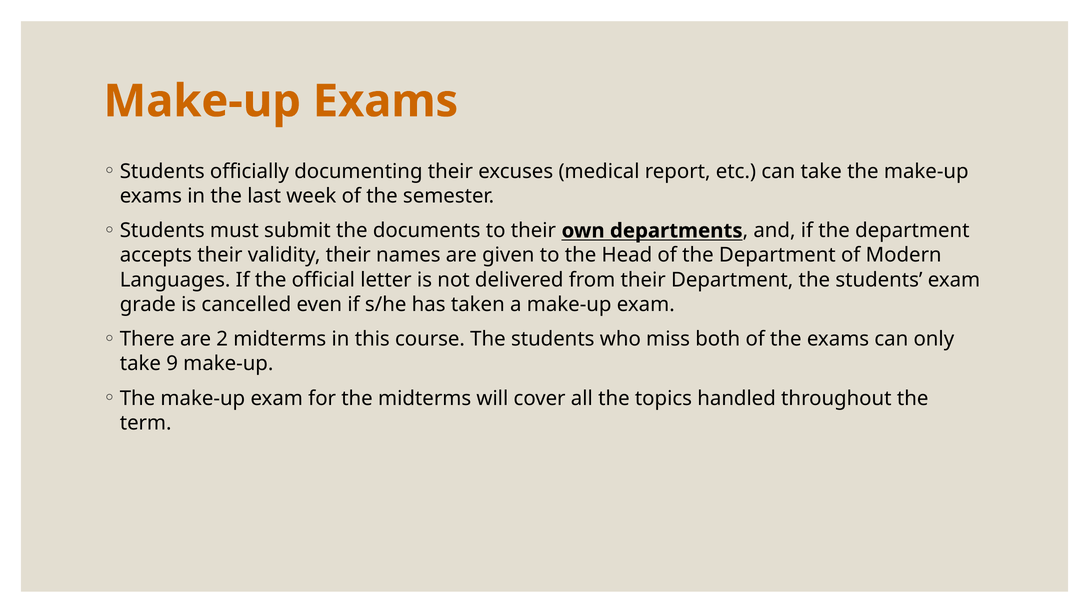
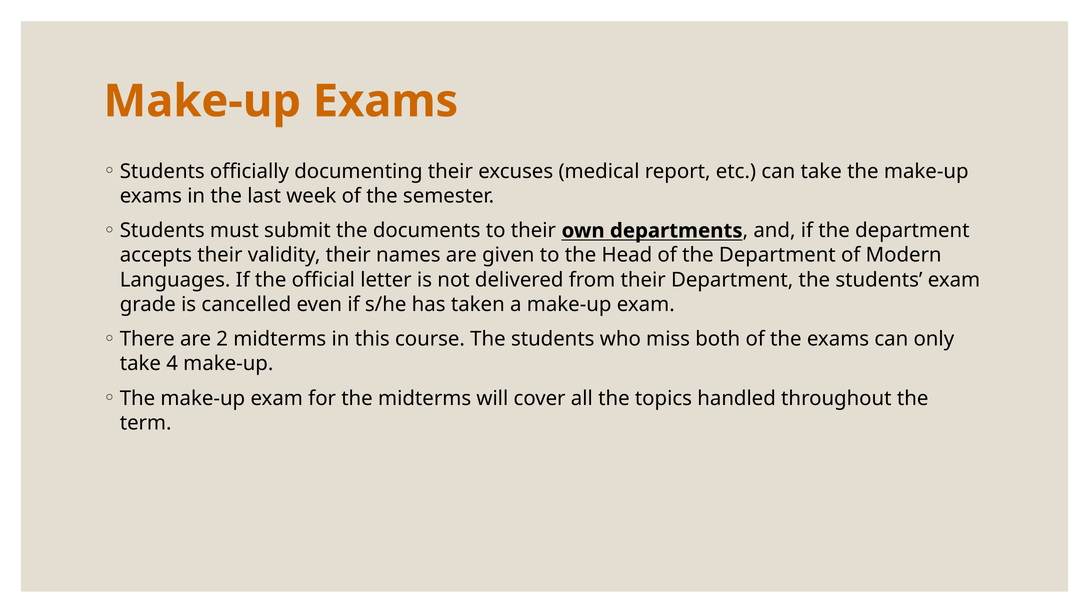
9: 9 -> 4
